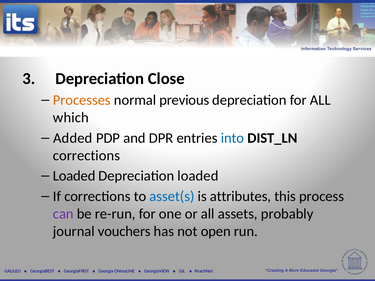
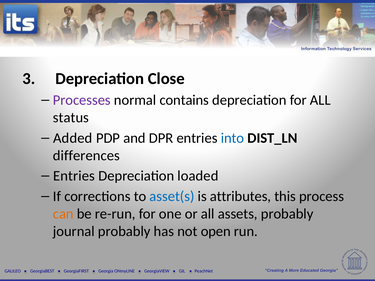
Processes colour: orange -> purple
previous: previous -> contains
which: which -> status
corrections at (86, 156): corrections -> differences
Loaded at (74, 176): Loaded -> Entries
can colour: purple -> orange
journal vouchers: vouchers -> probably
